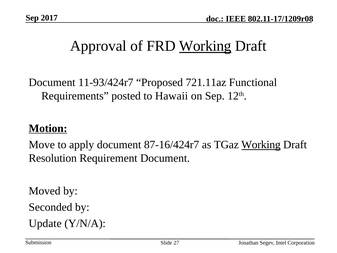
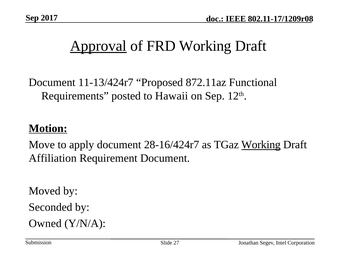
Approval underline: none -> present
Working at (205, 46) underline: present -> none
11-93/424r7: 11-93/424r7 -> 11-13/424r7
721.11az: 721.11az -> 872.11az
87-16/424r7: 87-16/424r7 -> 28-16/424r7
Resolution: Resolution -> Affiliation
Update: Update -> Owned
